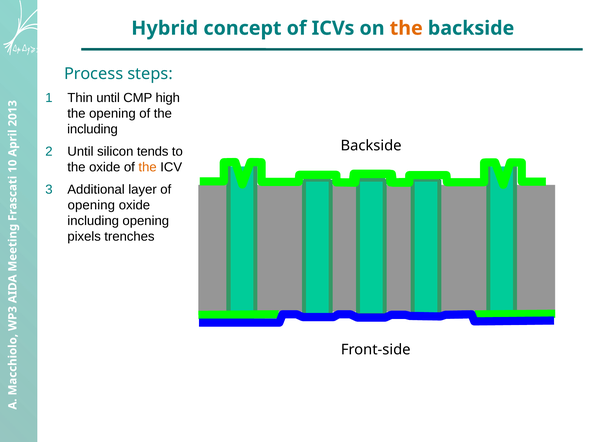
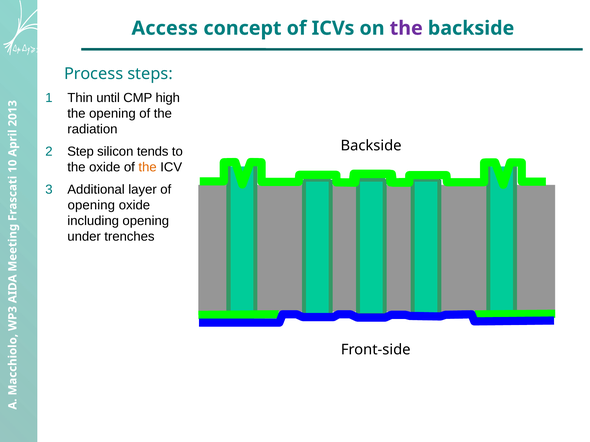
Hybrid: Hybrid -> Access
the at (406, 28) colour: orange -> purple
including at (93, 129): including -> radiation
Until at (80, 152): Until -> Step
pixels: pixels -> under
